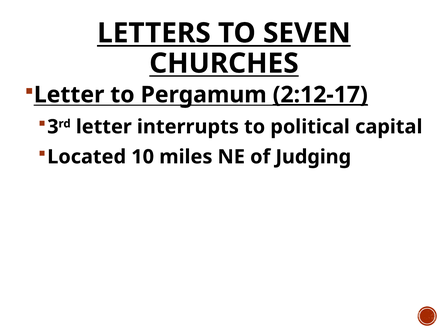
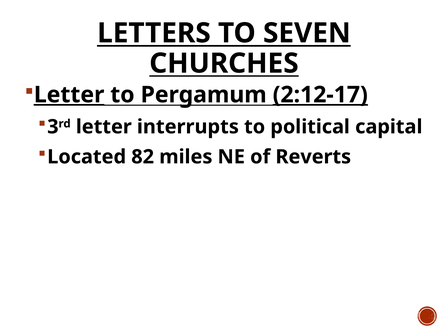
Letter at (69, 95) underline: none -> present
10: 10 -> 82
Judging: Judging -> Reverts
